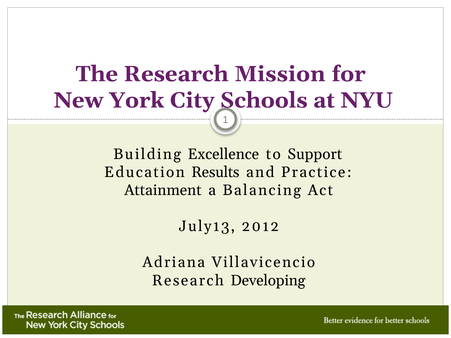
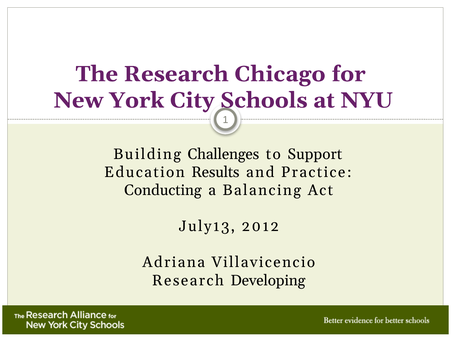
Mission: Mission -> Chicago
Excellence: Excellence -> Challenges
Attainment: Attainment -> Conducting
